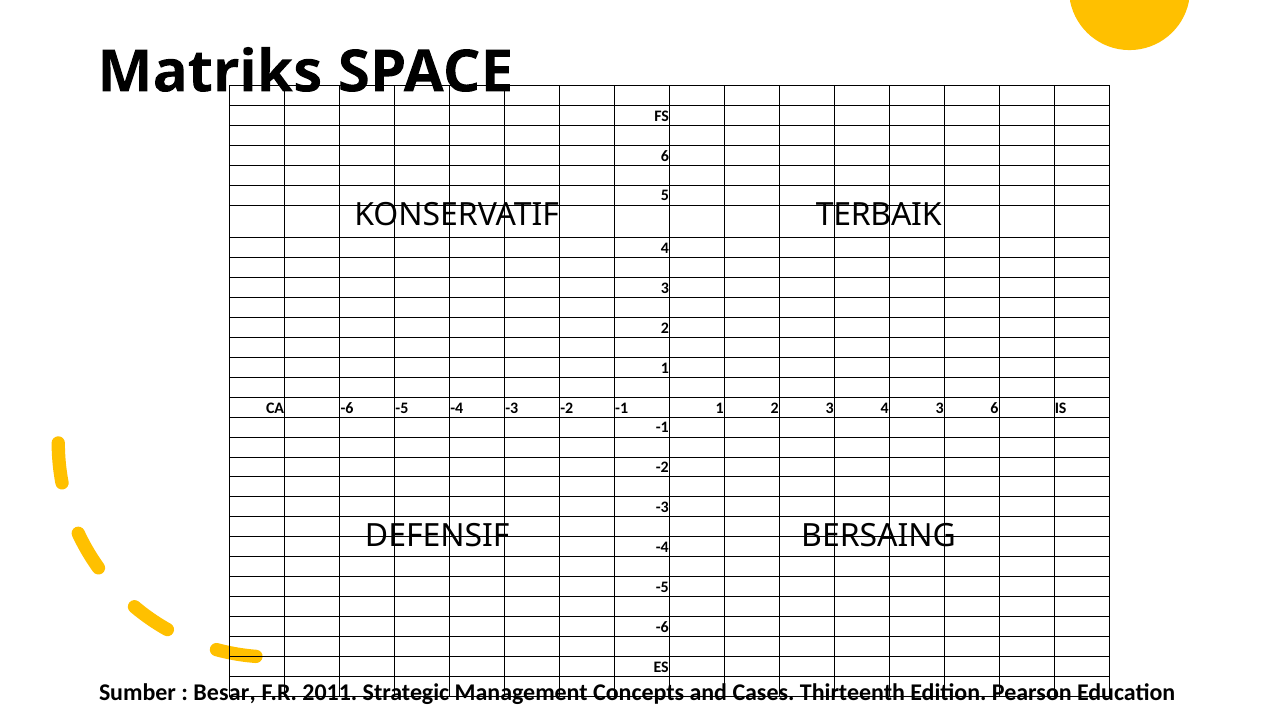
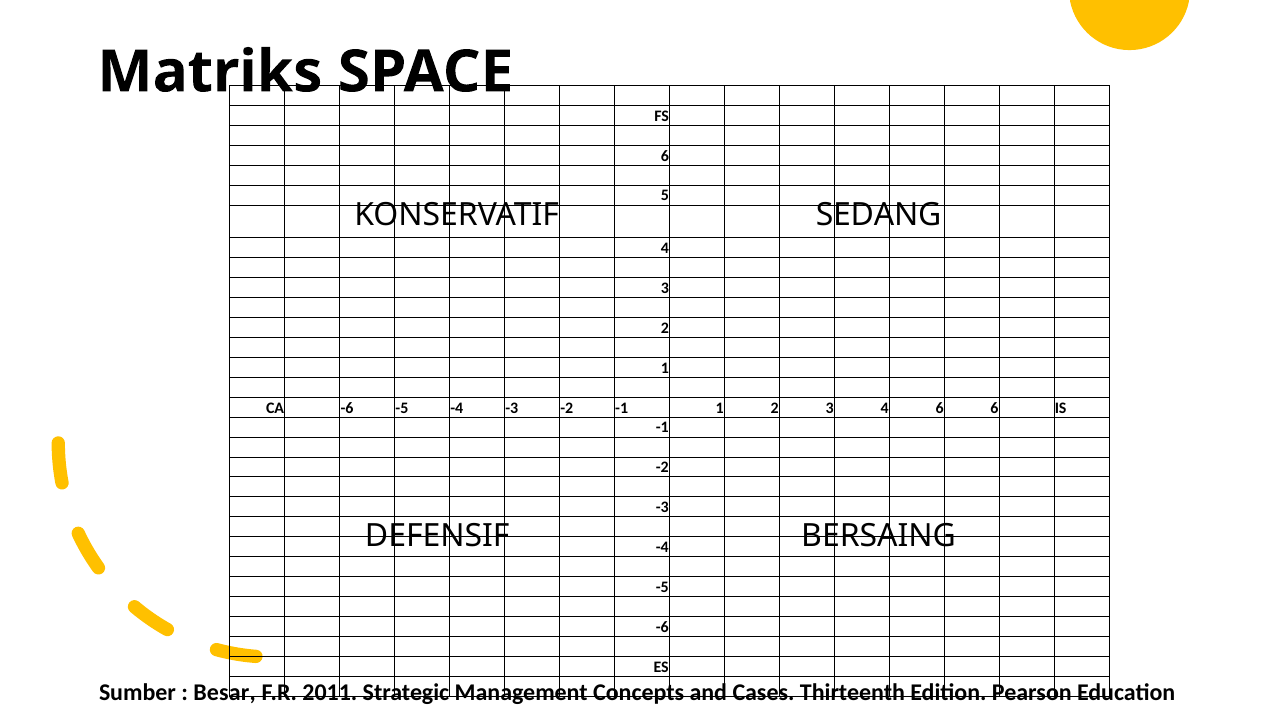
TERBAIK: TERBAIK -> SEDANG
3 4 3: 3 -> 6
